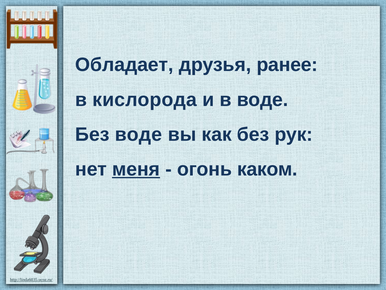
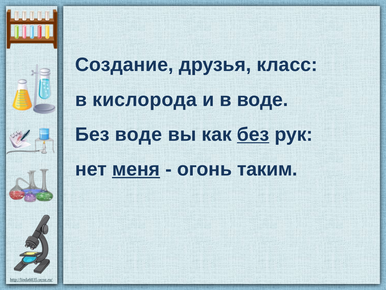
Обладает: Обладает -> Создание
ранее: ранее -> класс
без at (253, 134) underline: none -> present
каком: каком -> таким
